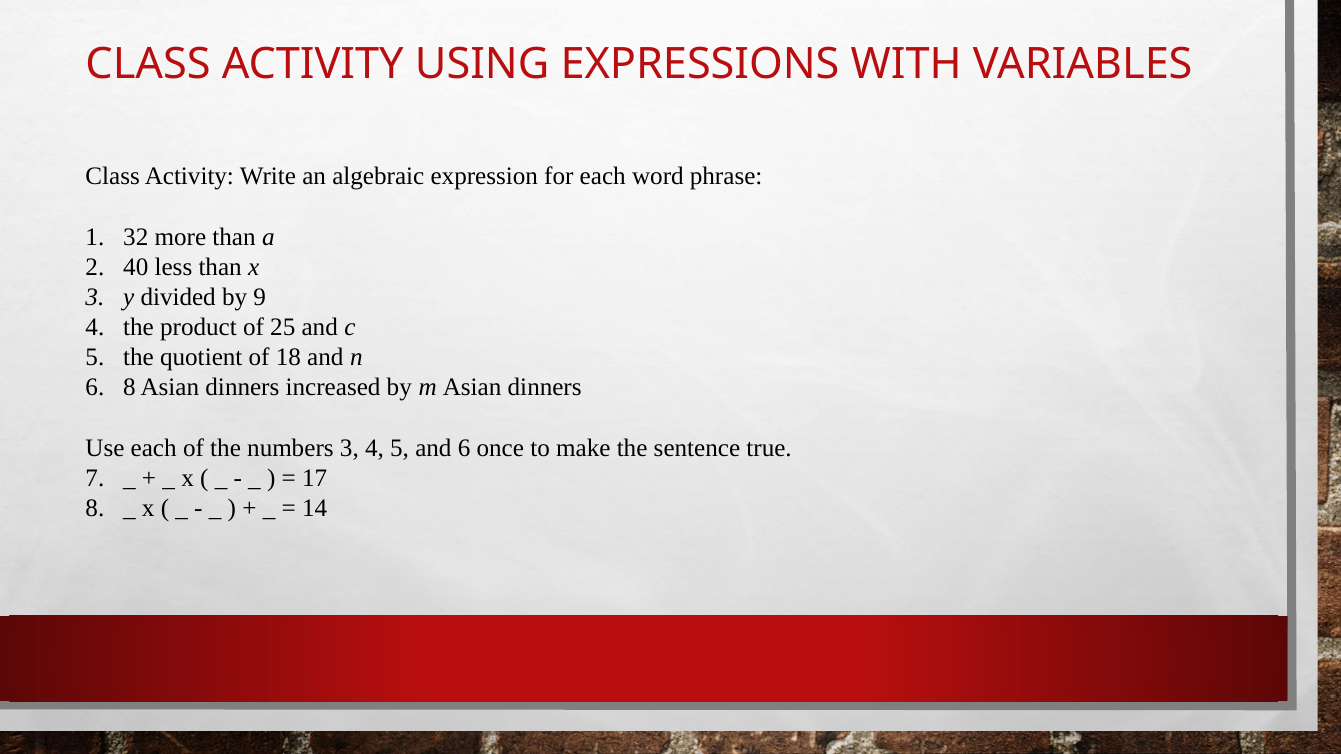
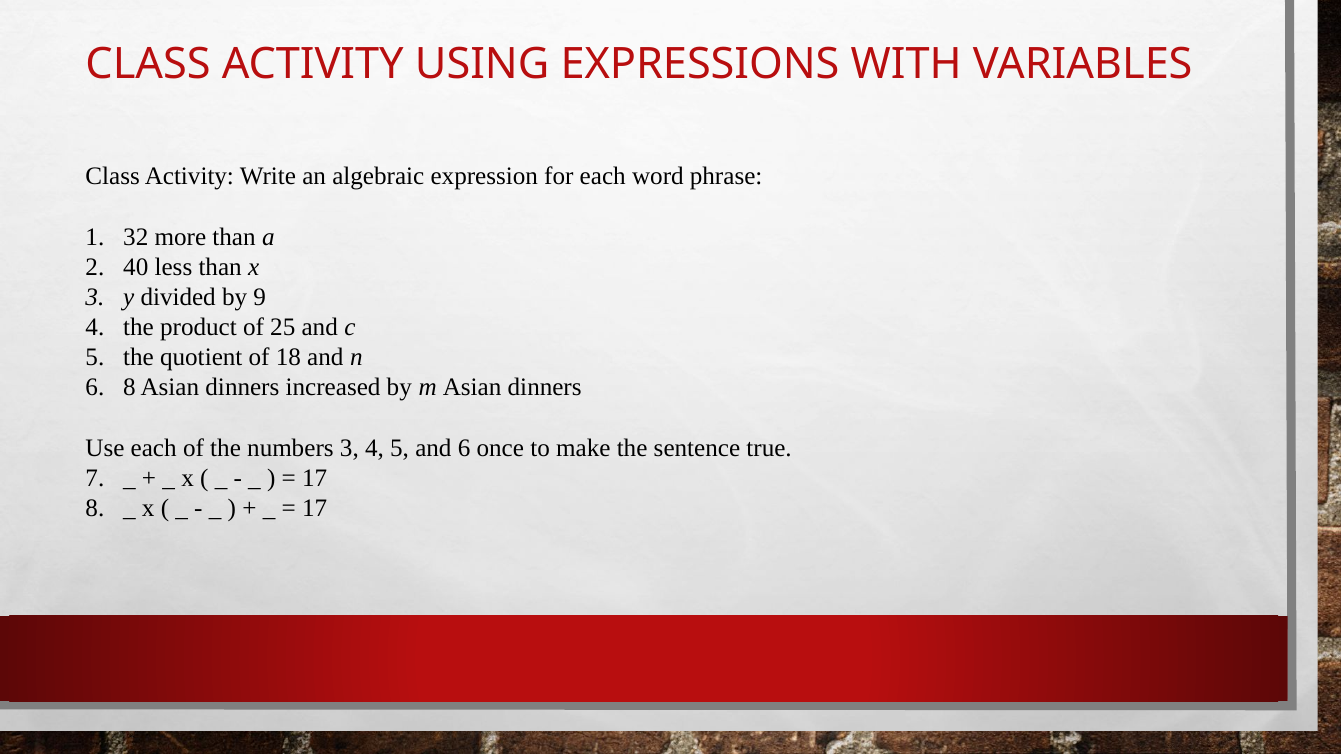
14 at (315, 509): 14 -> 17
